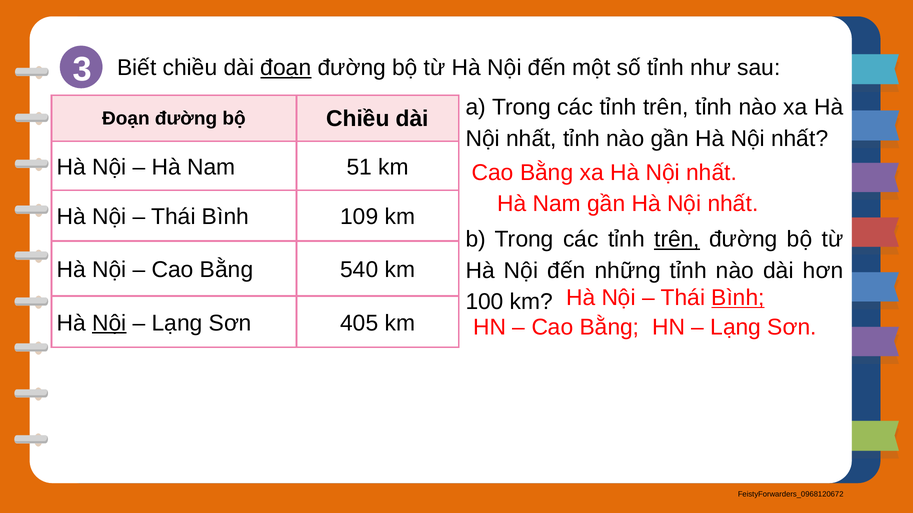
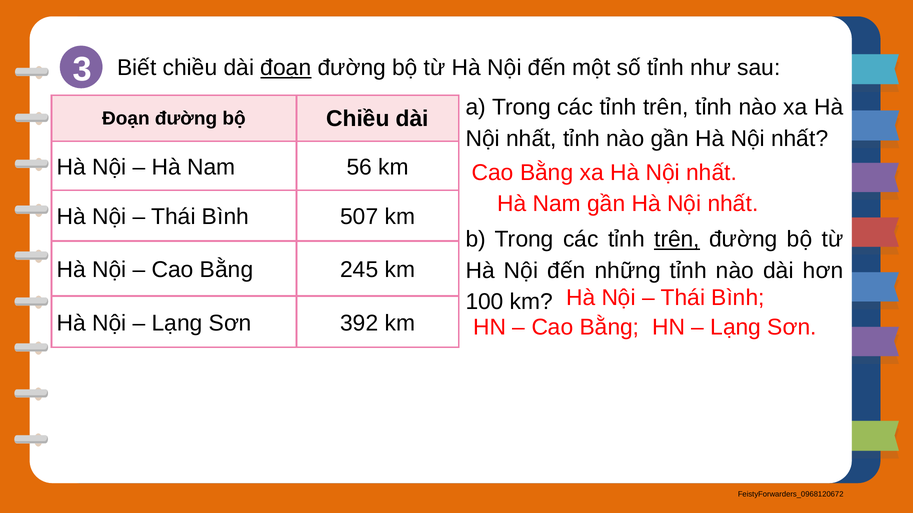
51: 51 -> 56
109: 109 -> 507
540: 540 -> 245
Bình at (738, 298) underline: present -> none
Nội at (109, 323) underline: present -> none
405: 405 -> 392
